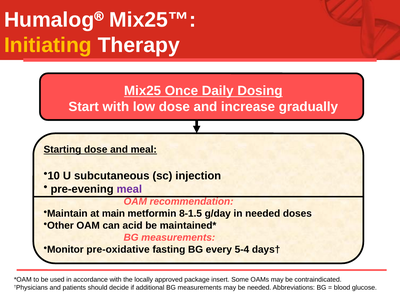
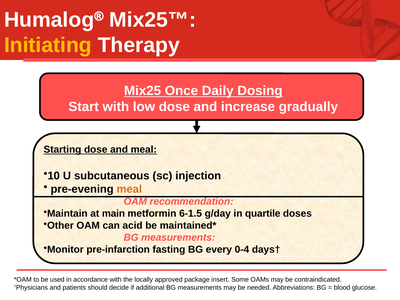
meal at (129, 189) colour: purple -> orange
8-1.5: 8-1.5 -> 6-1.5
in needed: needed -> quartile
pre-oxidative: pre-oxidative -> pre-infarction
5-4: 5-4 -> 0-4
